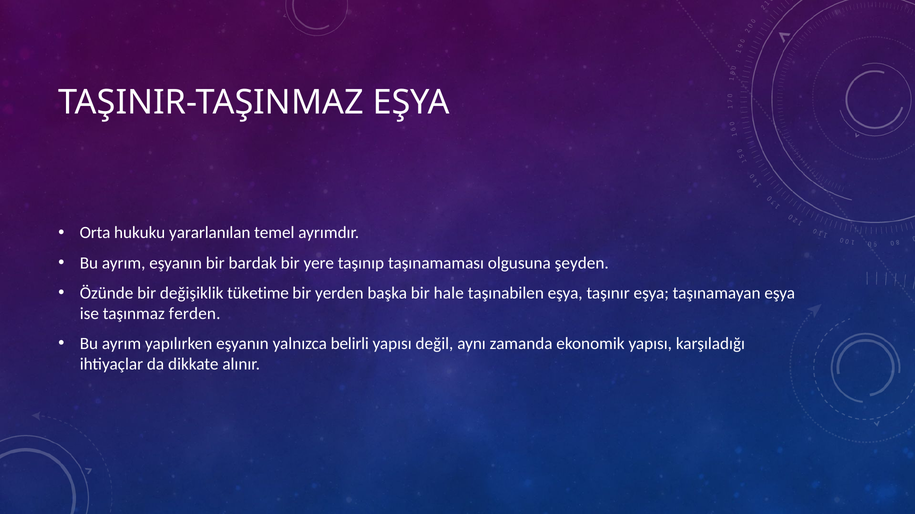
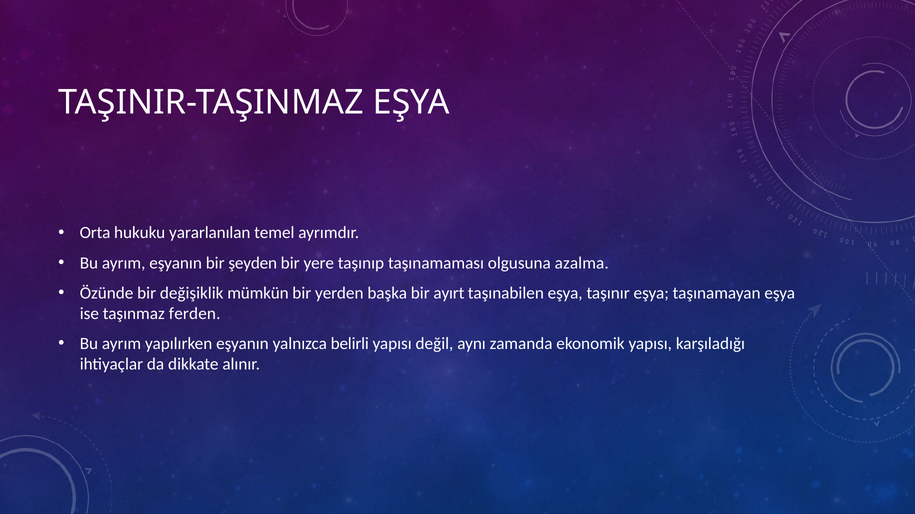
bardak: bardak -> şeyden
şeyden: şeyden -> azalma
tüketime: tüketime -> mümkün
hale: hale -> ayırt
